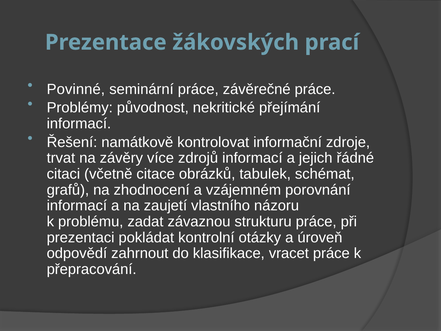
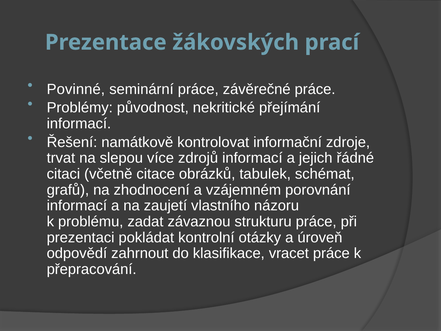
závěry: závěry -> slepou
